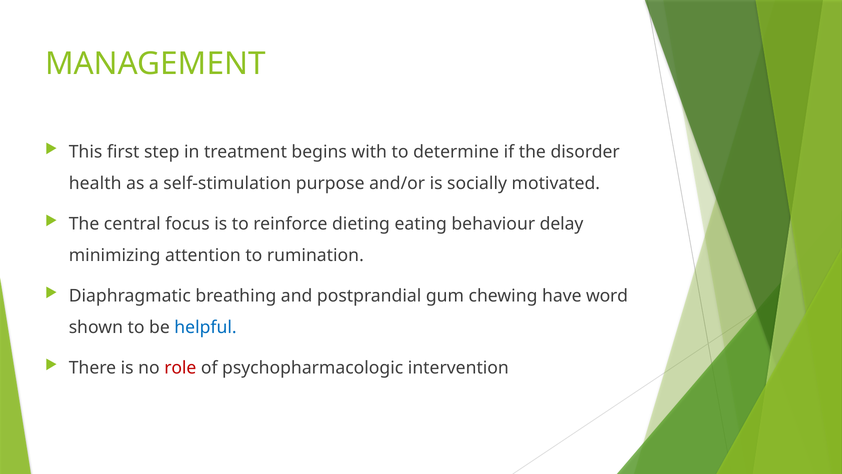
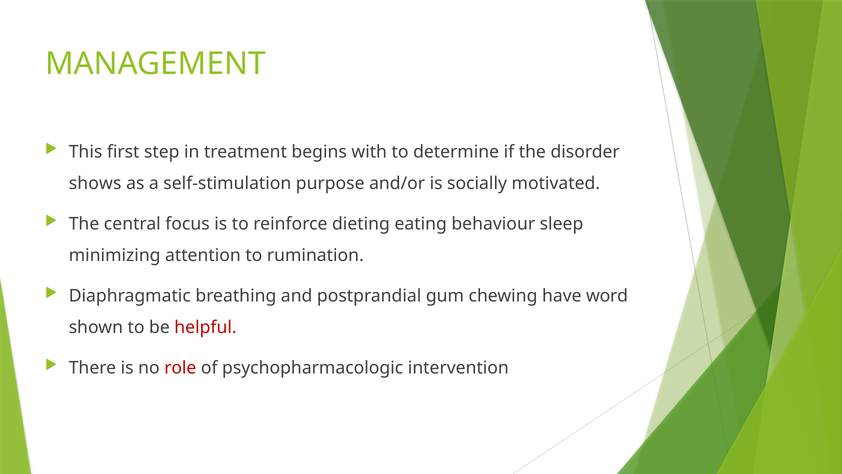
health: health -> shows
delay: delay -> sleep
helpful colour: blue -> red
